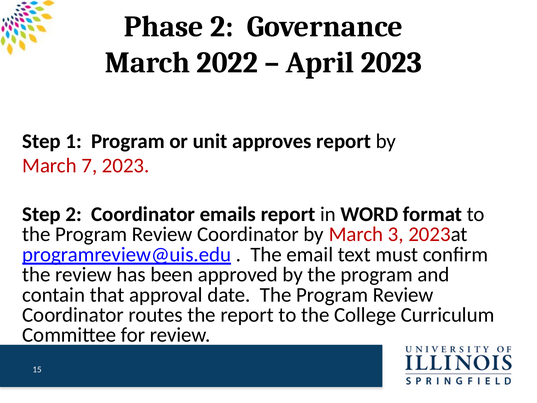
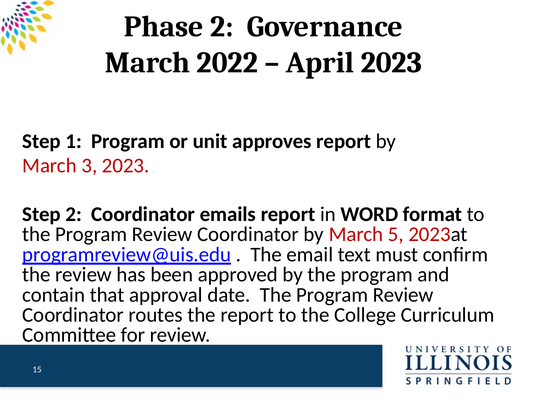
7: 7 -> 3
3: 3 -> 5
